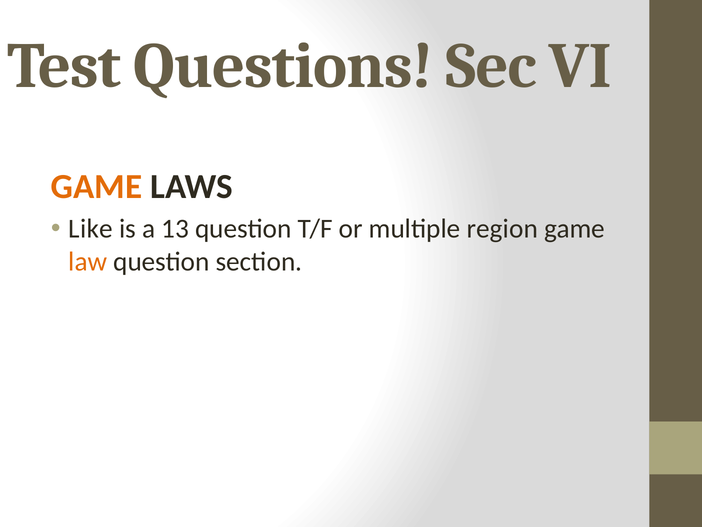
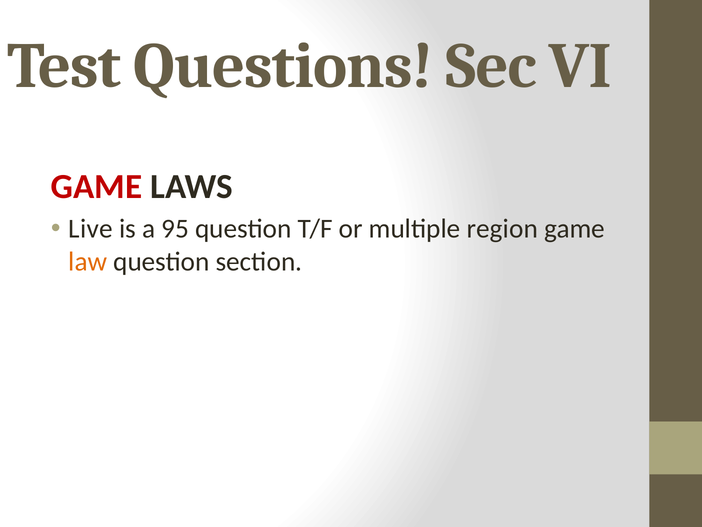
GAME at (97, 186) colour: orange -> red
Like: Like -> Live
13: 13 -> 95
